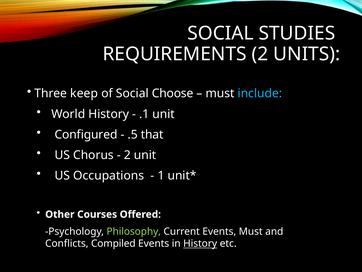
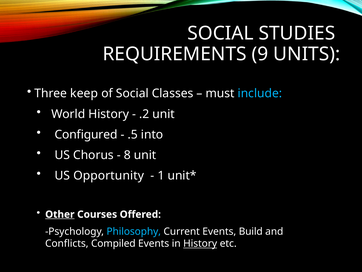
REQUIREMENTS 2: 2 -> 9
Choose: Choose -> Classes
.1: .1 -> .2
that: that -> into
2 at (127, 155): 2 -> 8
Occupations: Occupations -> Opportunity
Other underline: none -> present
Philosophy colour: light green -> light blue
Events Must: Must -> Build
